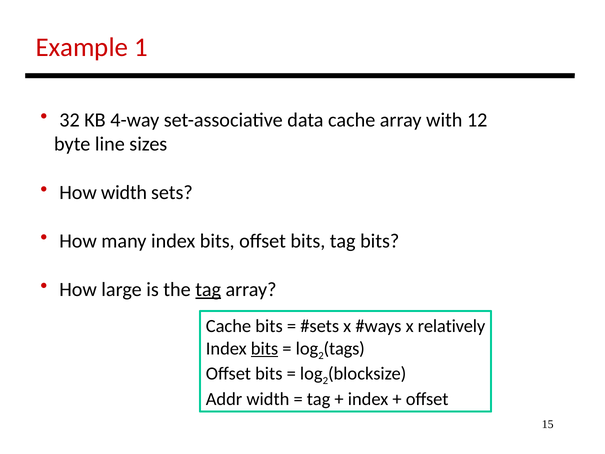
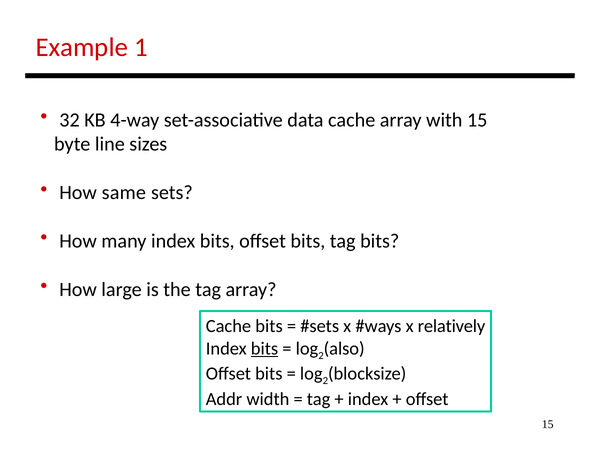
with 12: 12 -> 15
How width: width -> same
tag at (208, 289) underline: present -> none
tags: tags -> also
